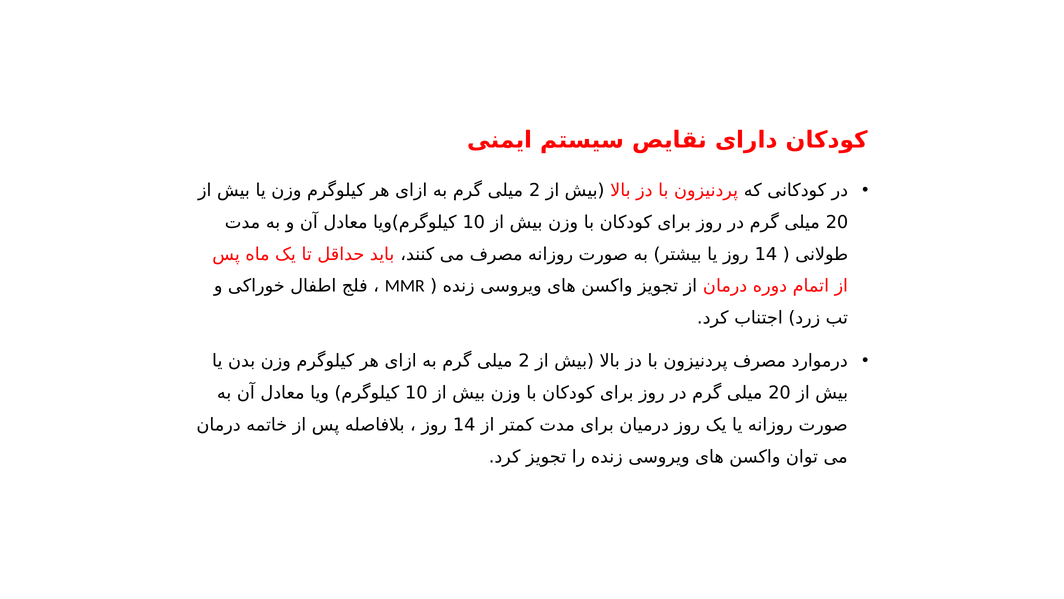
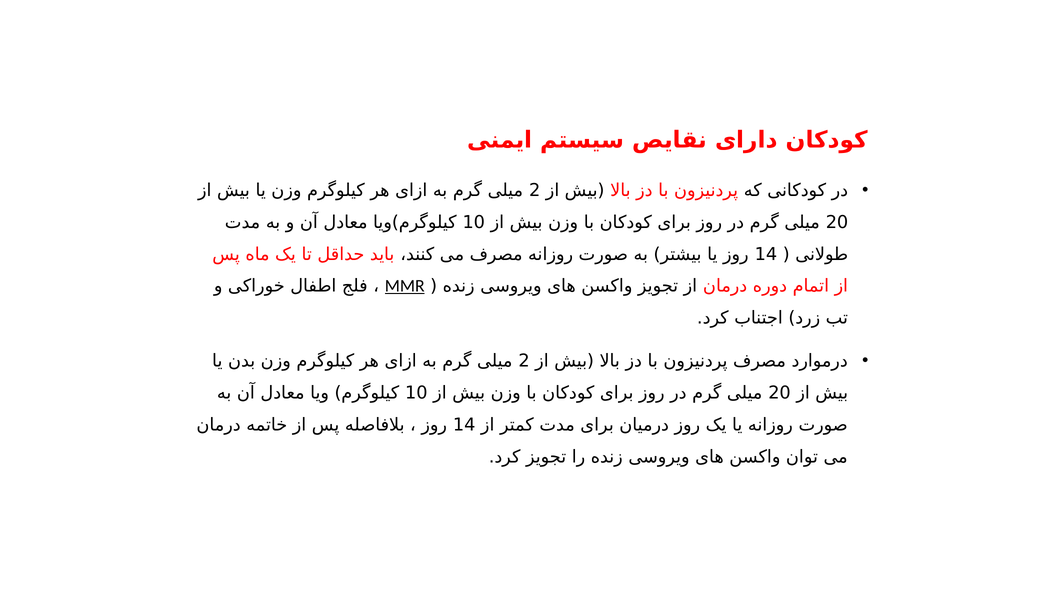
MMR underline: none -> present
